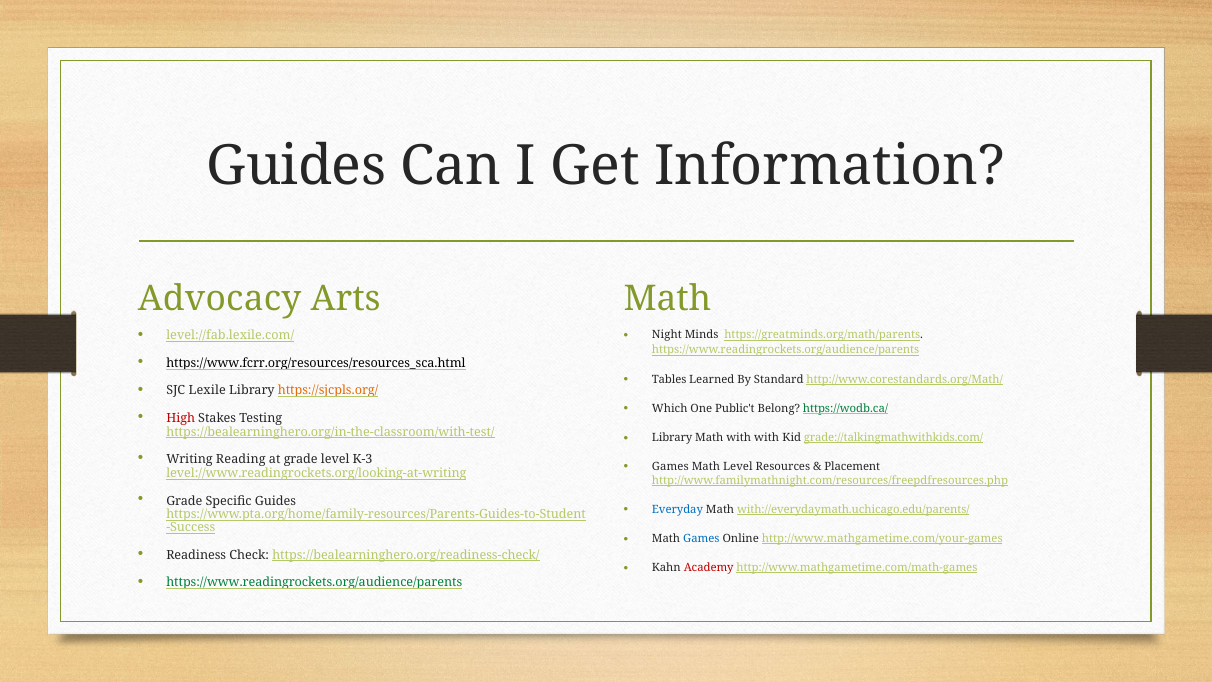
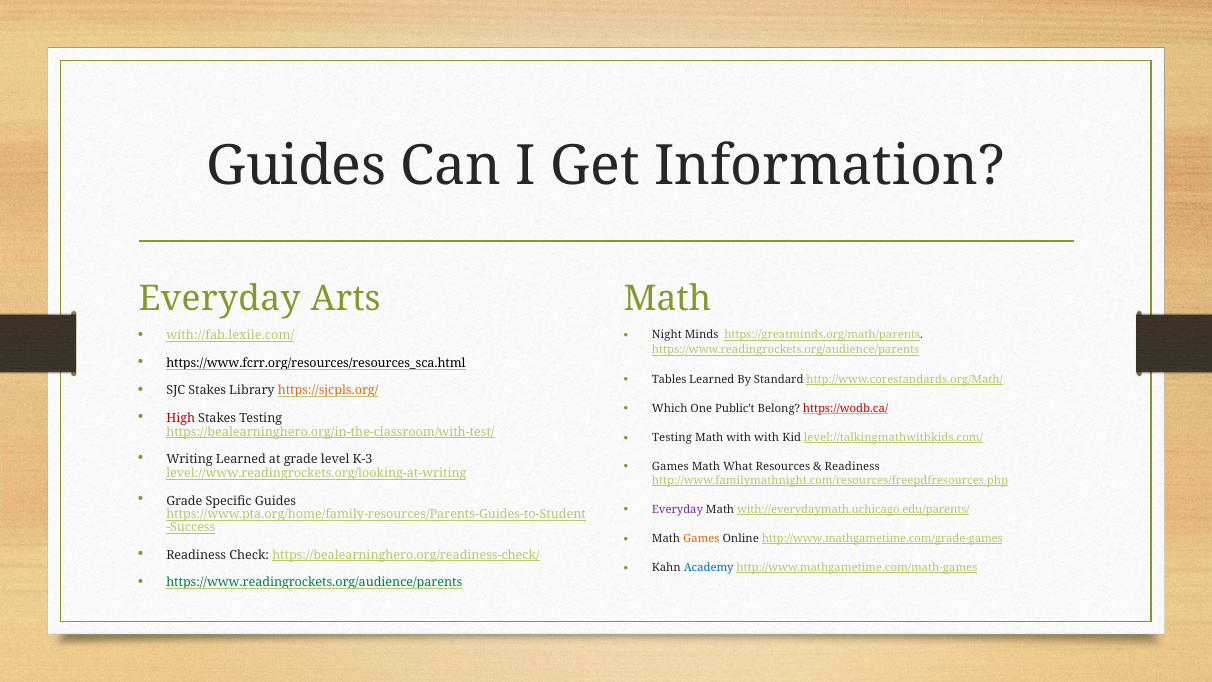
Advocacy at (220, 298): Advocacy -> Everyday
level://fab.lexile.com/: level://fab.lexile.com/ -> with://fab.lexile.com/
SJC Lexile: Lexile -> Stakes
https://wodb.ca/ colour: green -> red
Library at (672, 437): Library -> Testing
grade://talkingmathwithkids.com/: grade://talkingmathwithkids.com/ -> level://talkingmathwithkids.com/
Writing Reading: Reading -> Learned
Math Level: Level -> What
Placement at (852, 466): Placement -> Readiness
Everyday at (677, 509) colour: blue -> purple
Games at (701, 538) colour: blue -> orange
http://www.mathgametime.com/your-games: http://www.mathgametime.com/your-games -> http://www.mathgametime.com/grade-games
Academy colour: red -> blue
